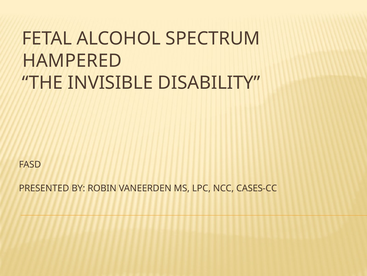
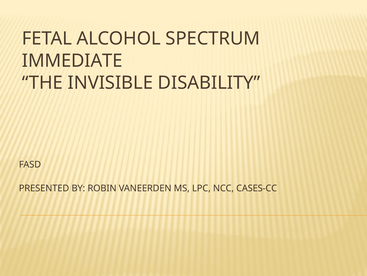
HAMPERED: HAMPERED -> IMMEDIATE
